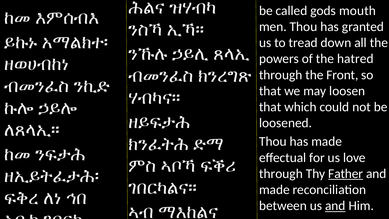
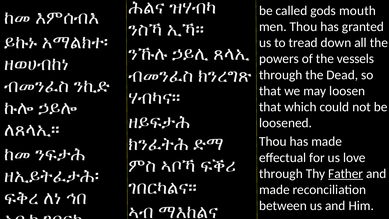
hatred: hatred -> vessels
Front: Front -> Dead
and at (335, 206) underline: present -> none
